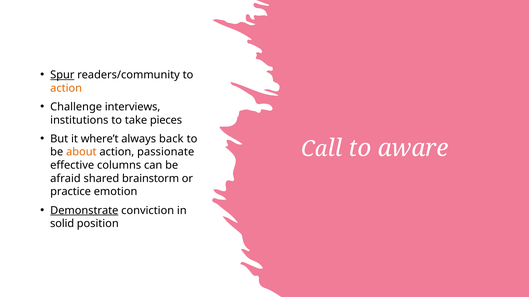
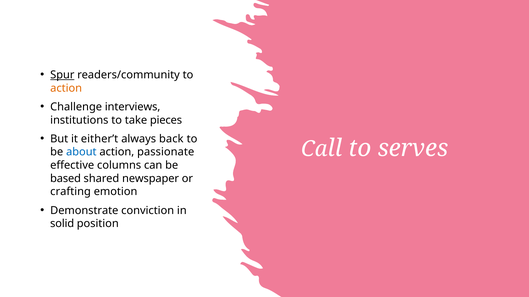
where’t: where’t -> either’t
aware: aware -> serves
about colour: orange -> blue
afraid: afraid -> based
brainstorm: brainstorm -> newspaper
practice: practice -> crafting
Demonstrate underline: present -> none
